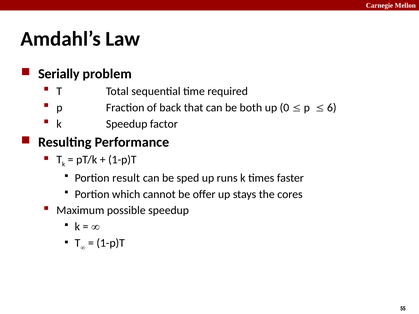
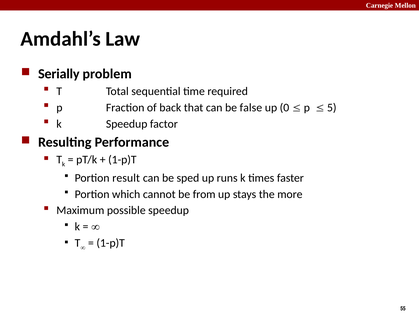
both: both -> false
6: 6 -> 5
offer: offer -> from
cores: cores -> more
